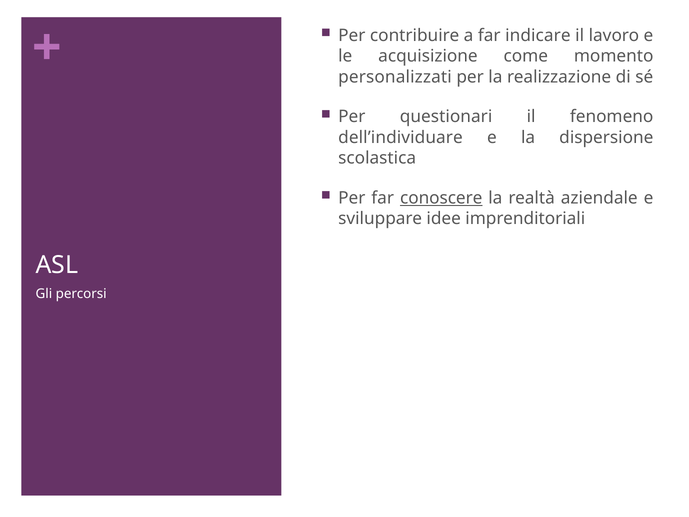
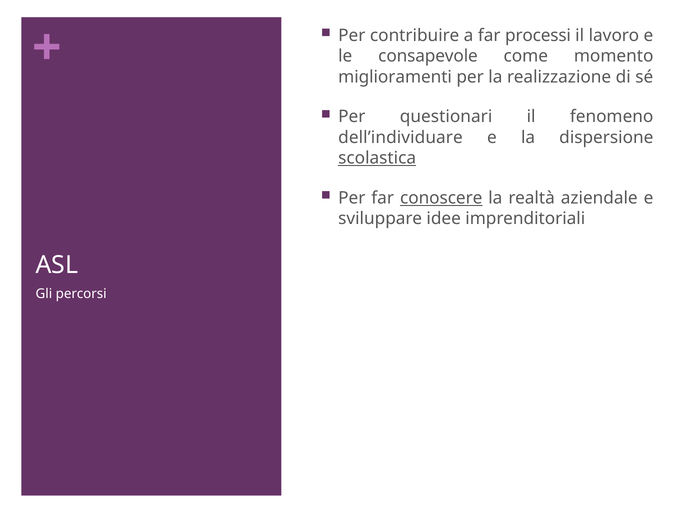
indicare: indicare -> processi
acquisizione: acquisizione -> consapevole
personalizzati: personalizzati -> miglioramenti
scolastica underline: none -> present
